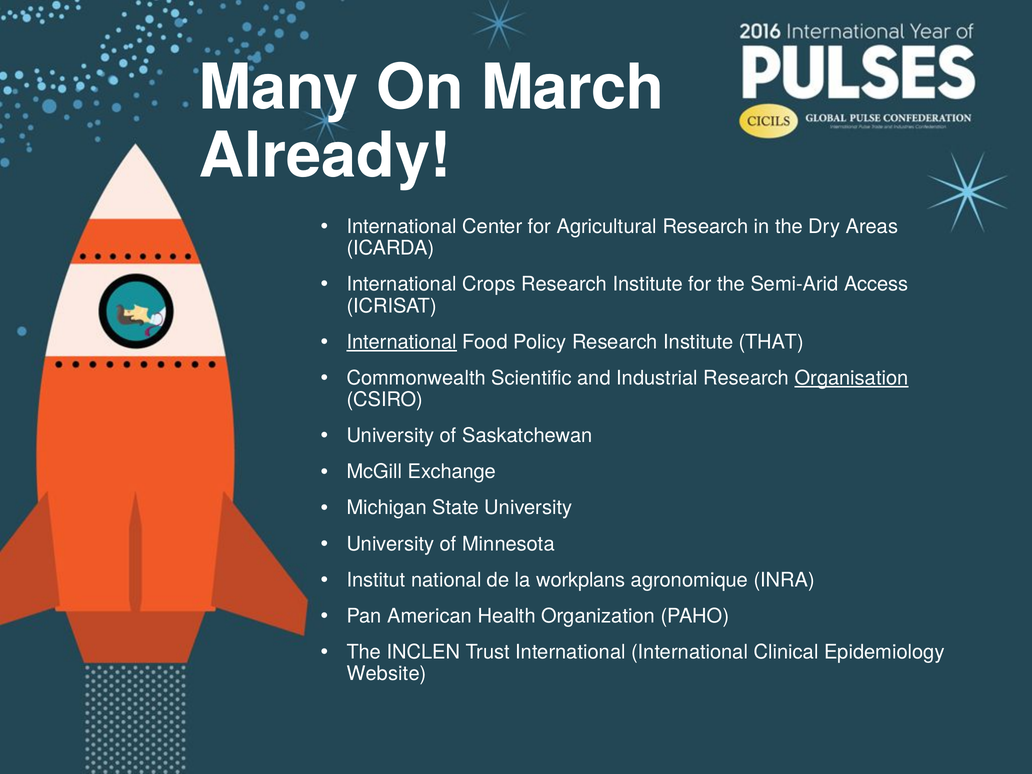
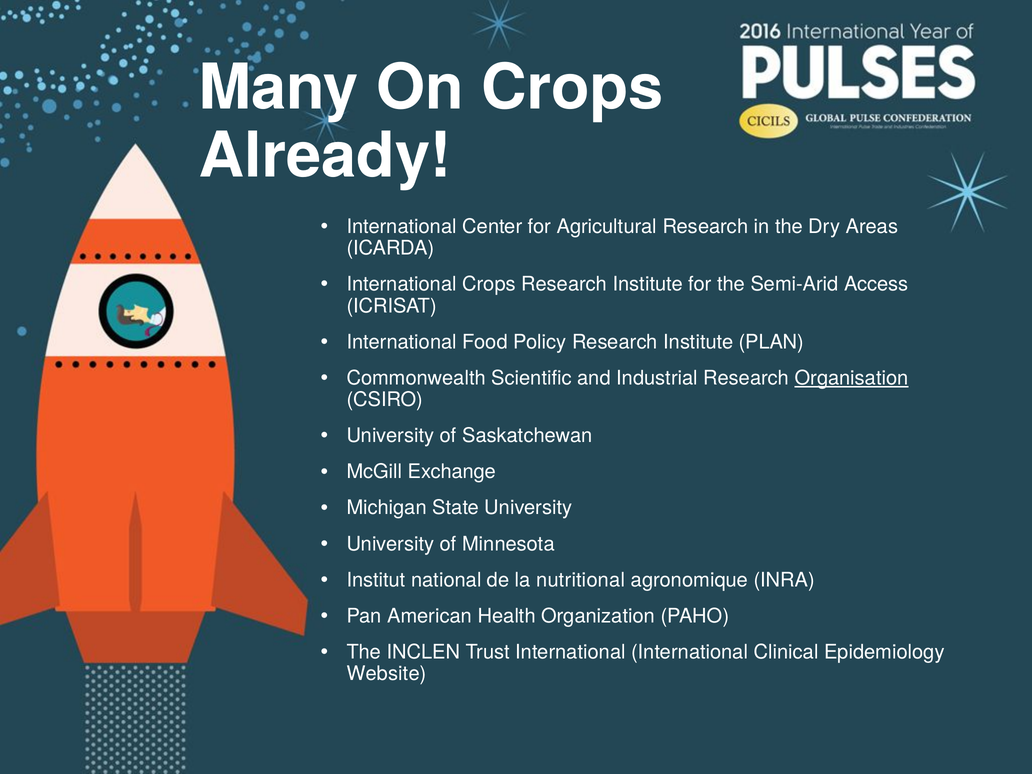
On March: March -> Crops
International at (402, 342) underline: present -> none
THAT: THAT -> PLAN
workplans: workplans -> nutritional
